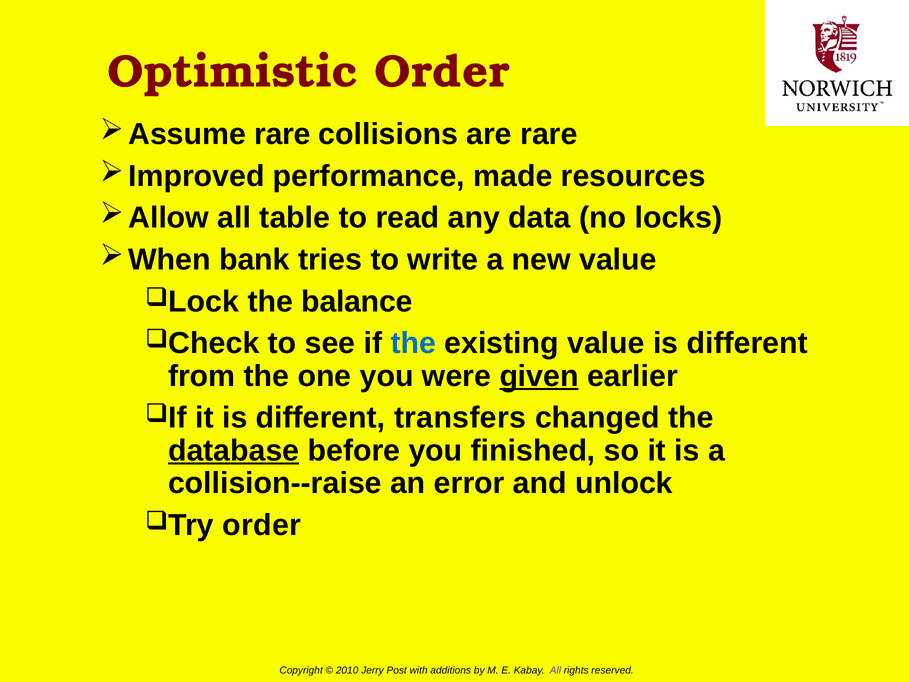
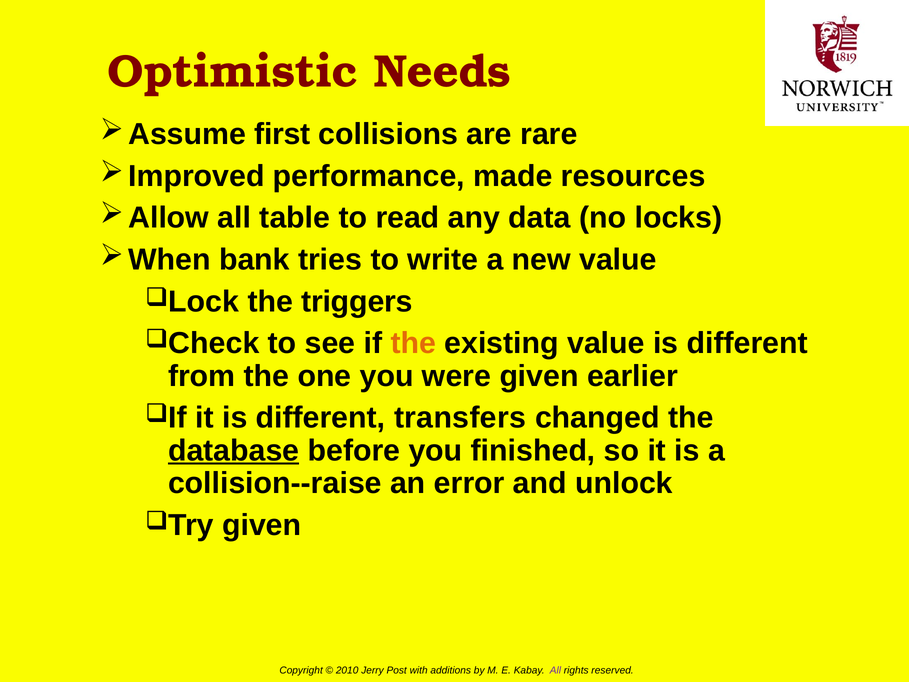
Optimistic Order: Order -> Needs
rare at (282, 134): rare -> first
balance: balance -> triggers
the at (413, 343) colour: blue -> orange
given at (539, 376) underline: present -> none
order at (262, 525): order -> given
